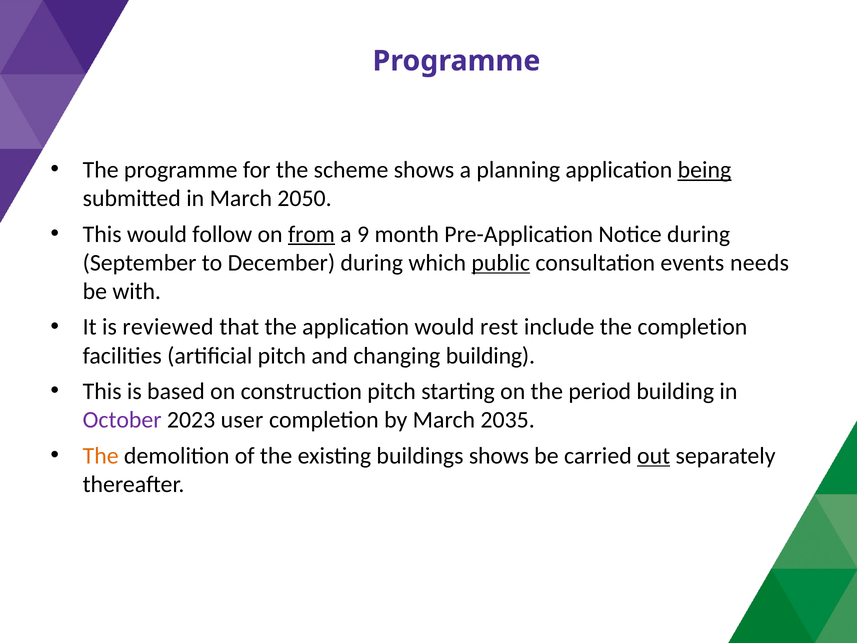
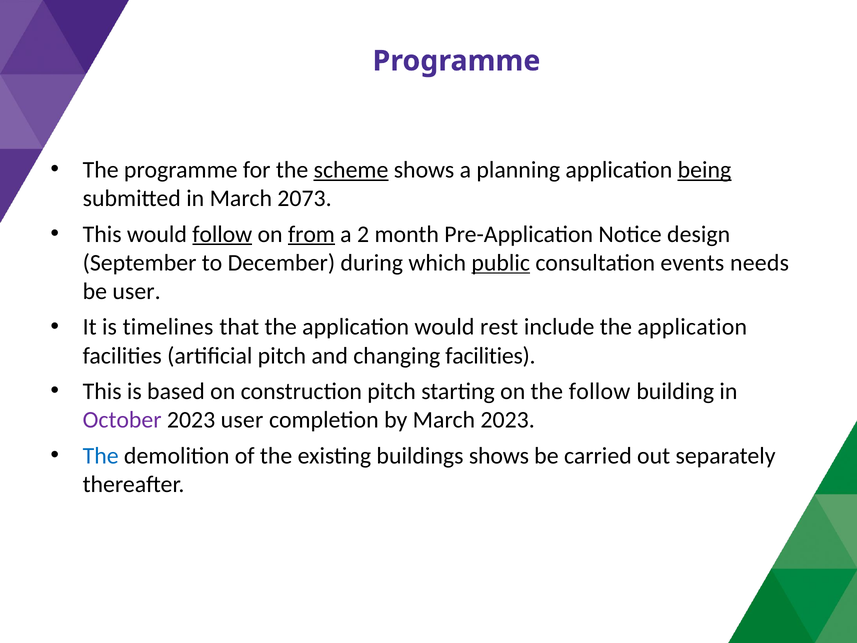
scheme underline: none -> present
2050: 2050 -> 2073
follow at (222, 234) underline: none -> present
9: 9 -> 2
Notice during: during -> design
be with: with -> user
reviewed: reviewed -> timelines
include the completion: completion -> application
changing building: building -> facilities
the period: period -> follow
March 2035: 2035 -> 2023
The at (101, 456) colour: orange -> blue
out underline: present -> none
